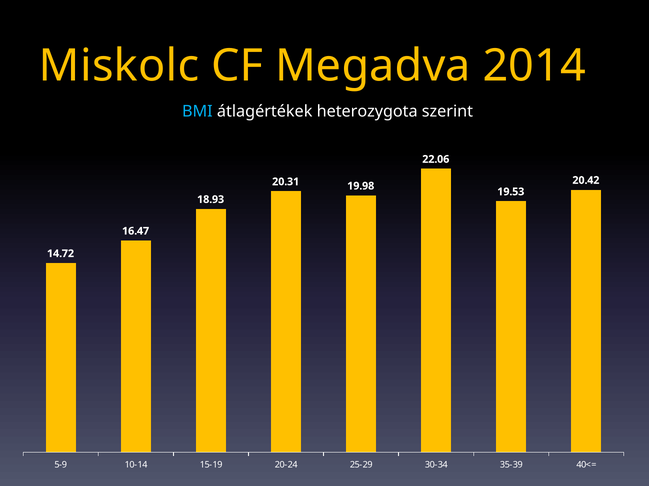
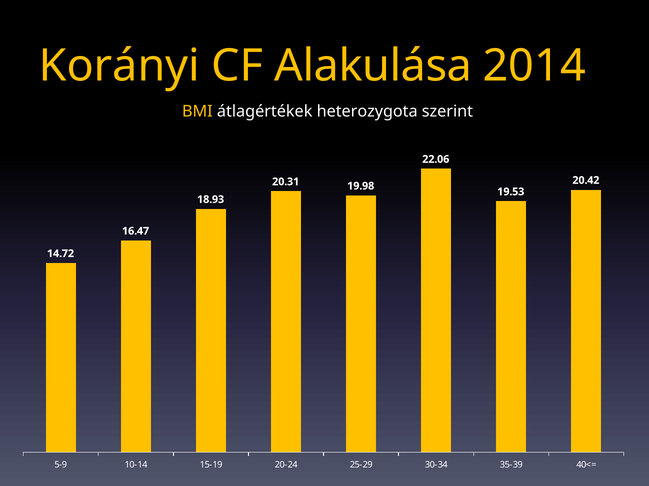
Miskolc: Miskolc -> Korányi
Megadva: Megadva -> Alakulása
BMI colour: light blue -> yellow
